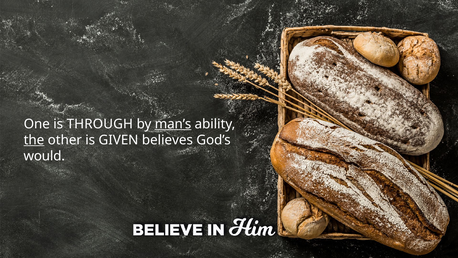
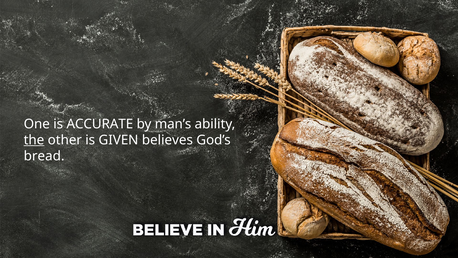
THROUGH: THROUGH -> ACCURATE
man’s underline: present -> none
would: would -> bread
